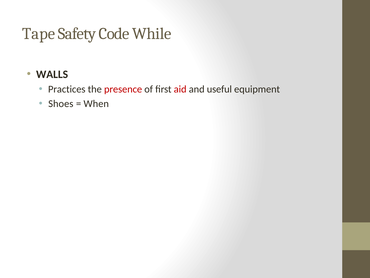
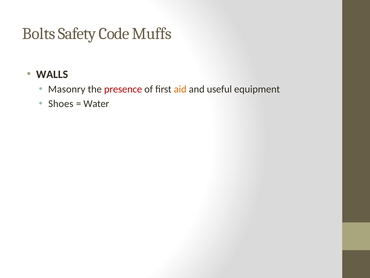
Tape: Tape -> Bolts
While: While -> Muffs
Practices: Practices -> Masonry
aid colour: red -> orange
When: When -> Water
